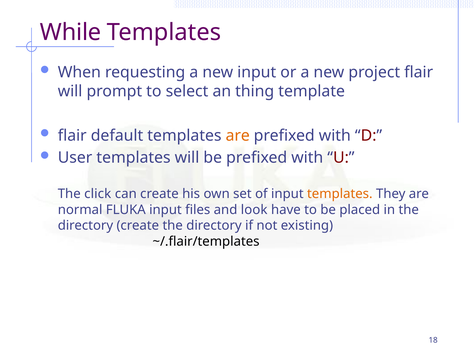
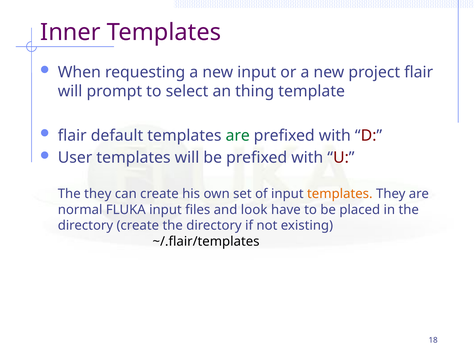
While: While -> Inner
are at (238, 135) colour: orange -> green
The click: click -> they
